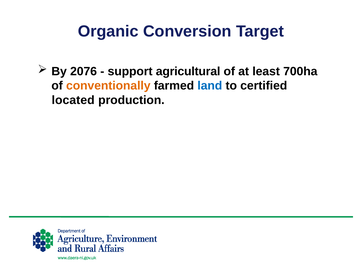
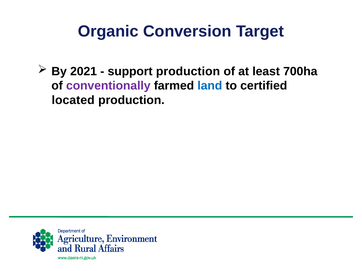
2076: 2076 -> 2021
support agricultural: agricultural -> production
conventionally colour: orange -> purple
